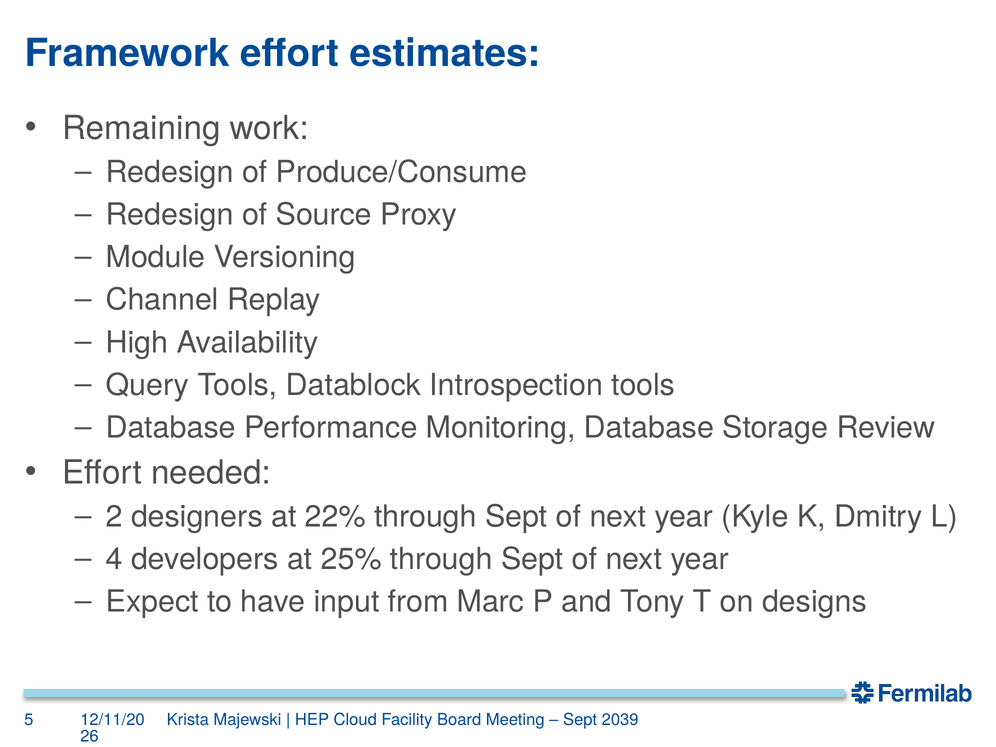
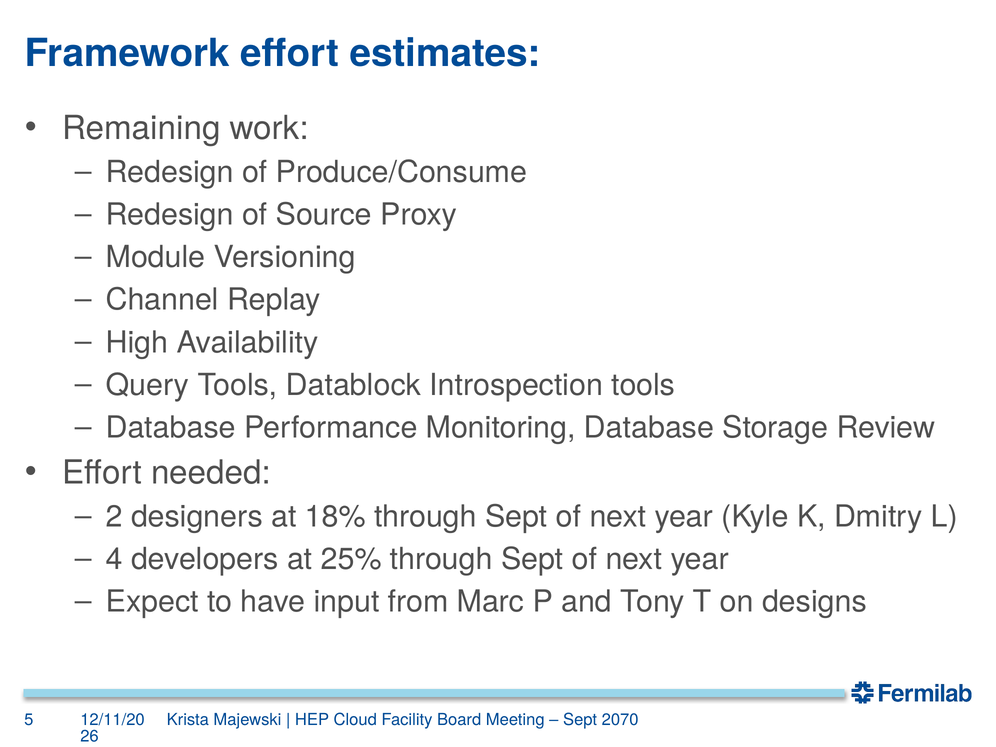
22%: 22% -> 18%
2039: 2039 -> 2070
